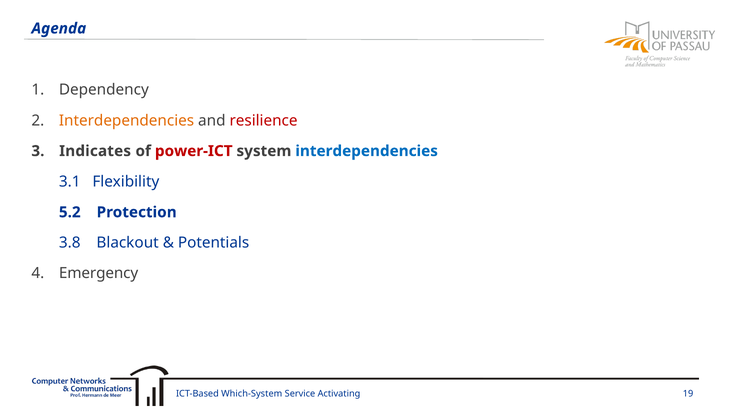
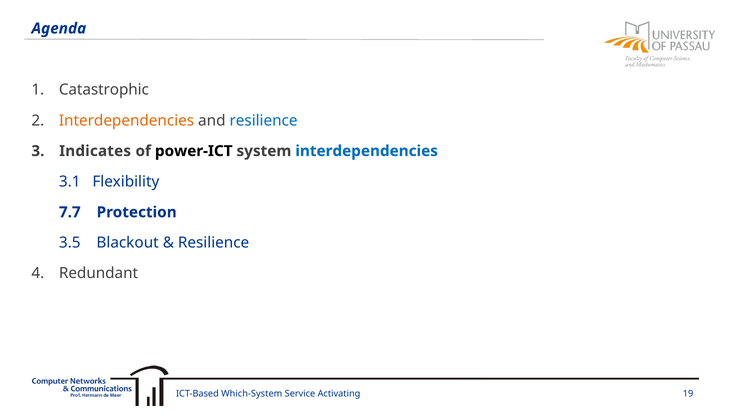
Dependency: Dependency -> Catastrophic
resilience at (264, 120) colour: red -> blue
power-ICT colour: red -> black
5.2: 5.2 -> 7.7
3.8: 3.8 -> 3.5
Potentials at (214, 243): Potentials -> Resilience
Emergency: Emergency -> Redundant
